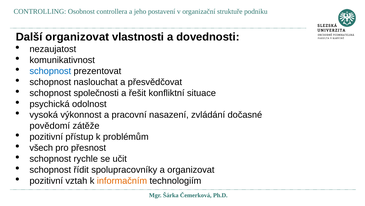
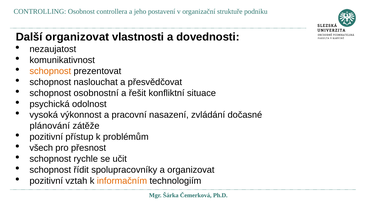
schopnost at (50, 71) colour: blue -> orange
společnosti: společnosti -> osobnostní
povědomí: povědomí -> plánování
